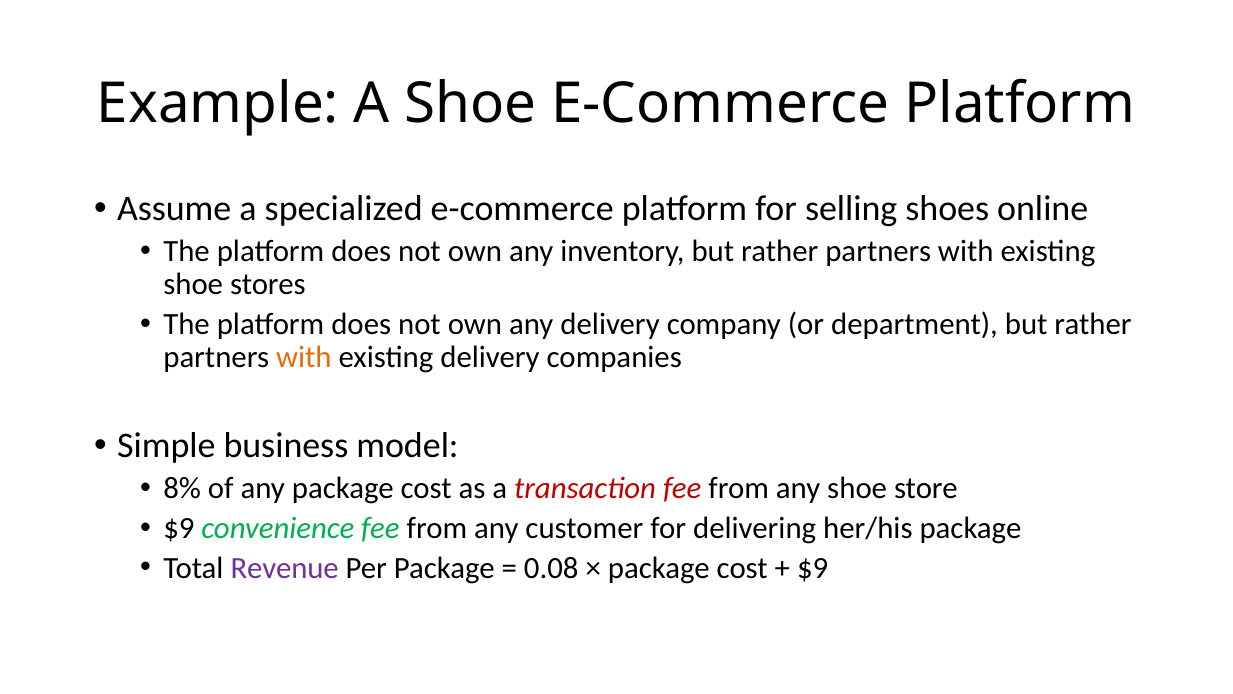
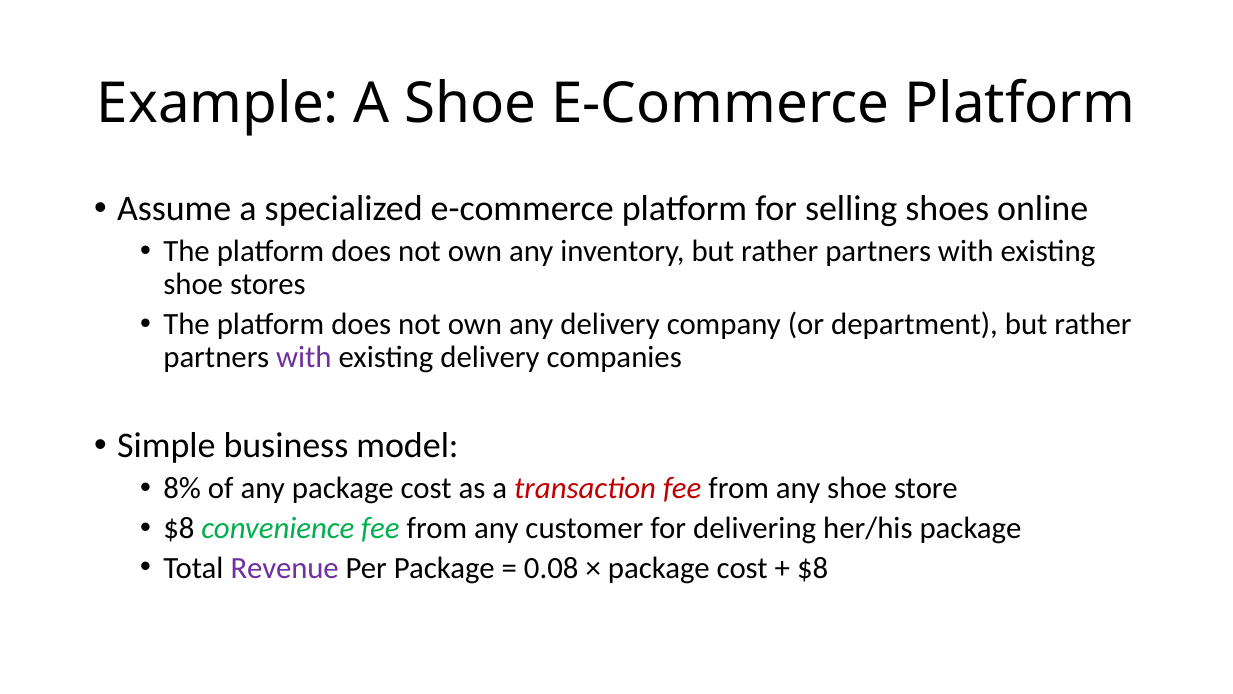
with at (304, 357) colour: orange -> purple
$9 at (179, 528): $9 -> $8
$9 at (813, 567): $9 -> $8
